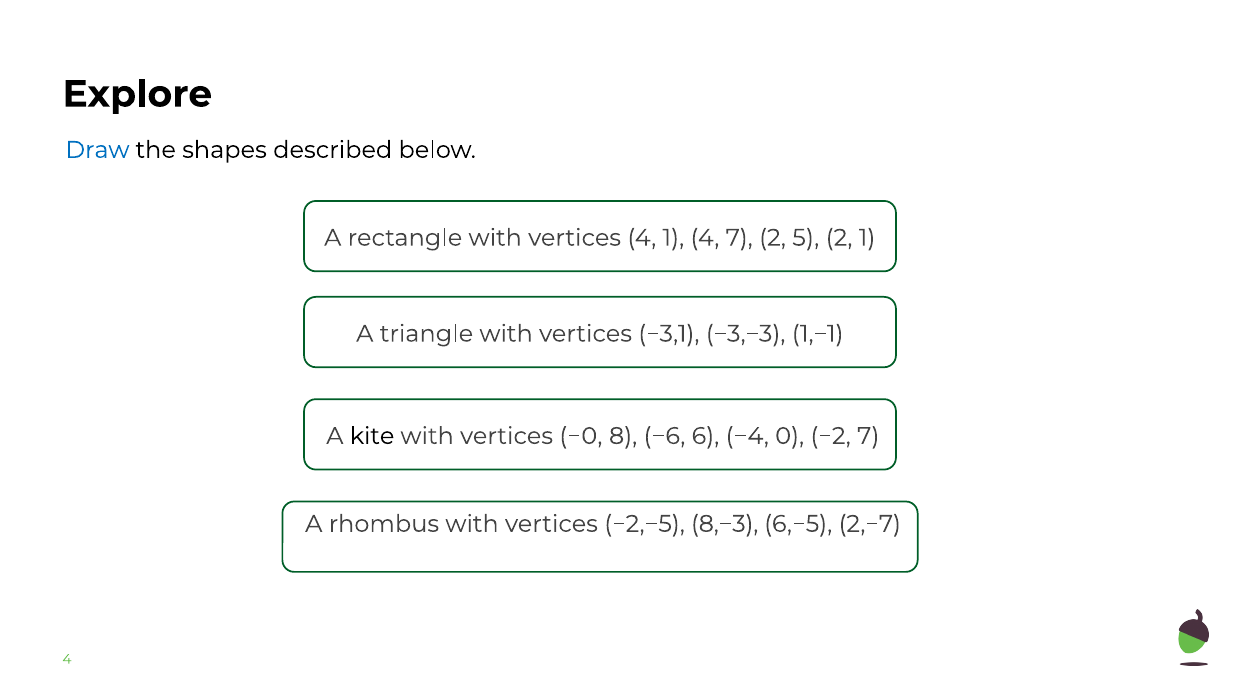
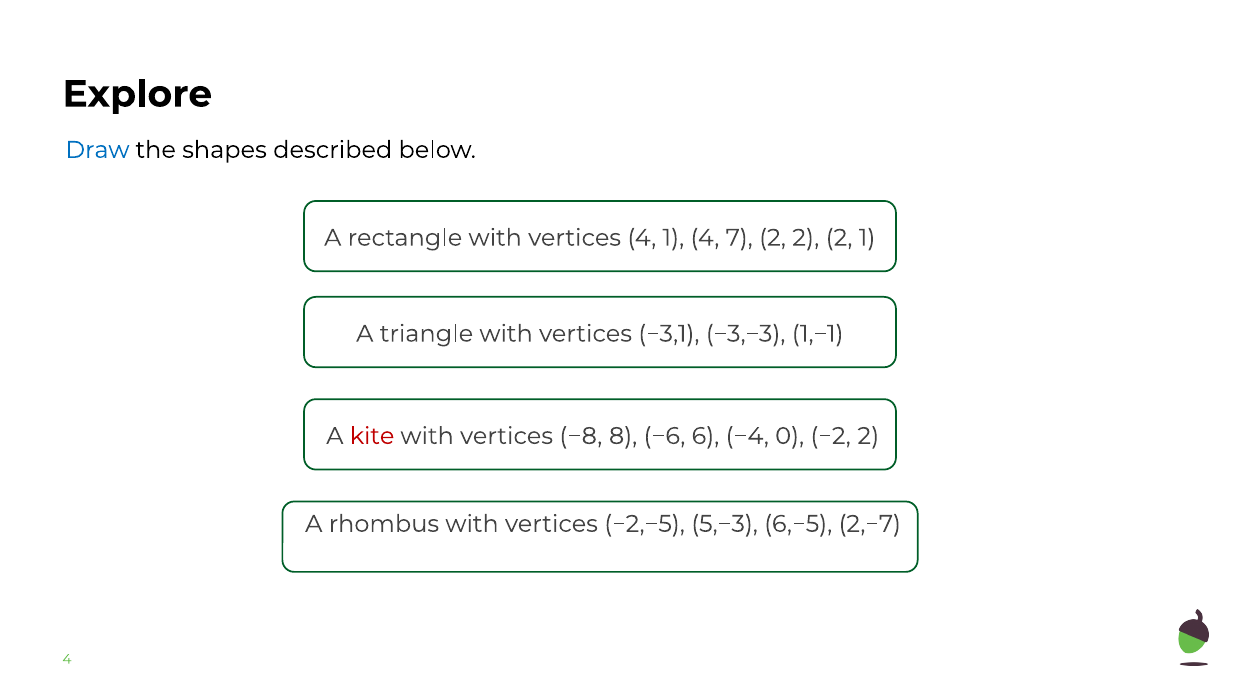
7 2 5: 5 -> 2
kite colour: black -> red
−0: −0 -> −8
−2 7: 7 -> 2
8,−3: 8,−3 -> 5,−3
